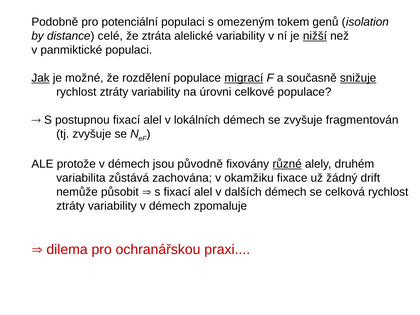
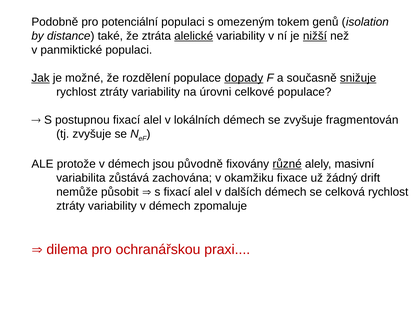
celé: celé -> také
alelické underline: none -> present
migrací: migrací -> dopady
druhém: druhém -> masivní
